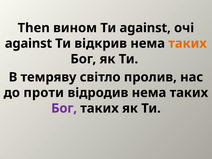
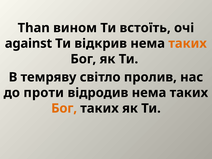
Then: Then -> Than
Ти against: against -> встоїть
Бог at (64, 108) colour: purple -> orange
